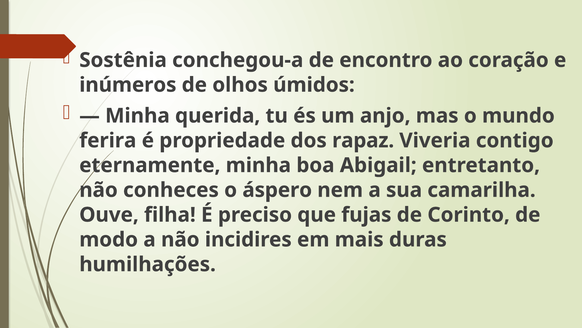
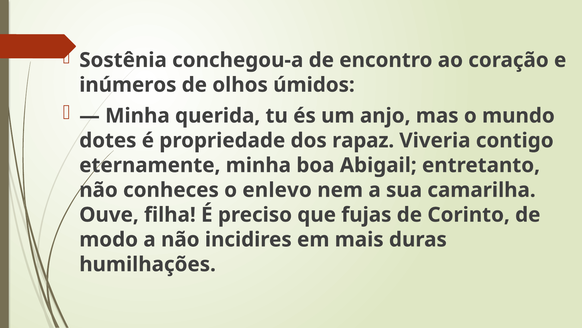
ferira: ferira -> dotes
áspero: áspero -> enlevo
